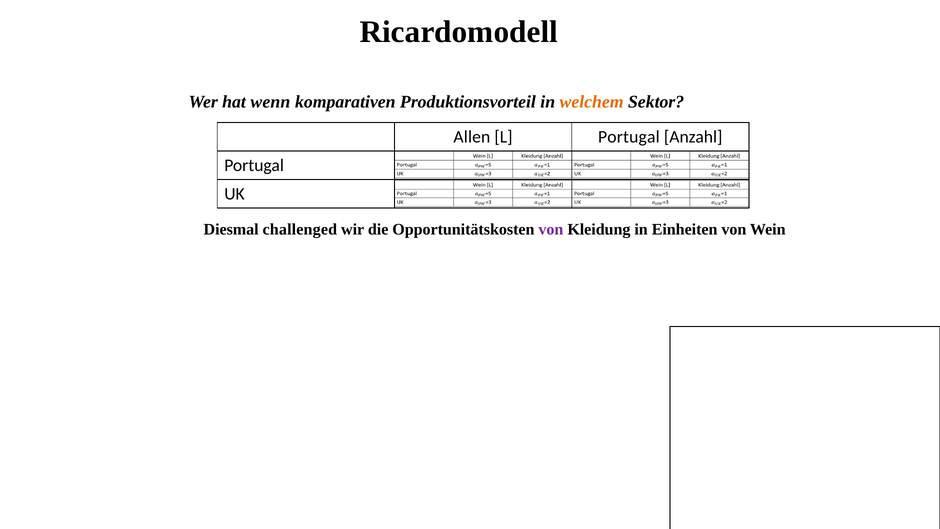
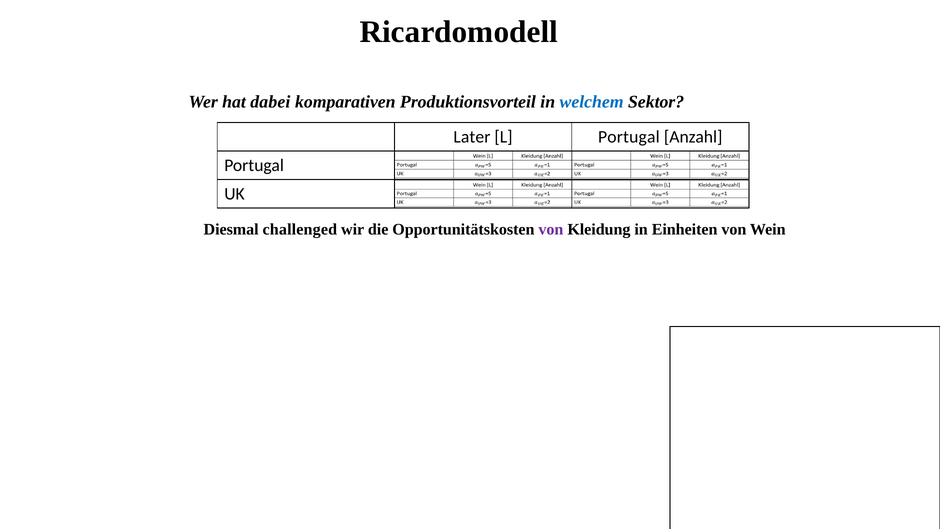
wenn: wenn -> dabei
welchem colour: orange -> blue
Allen: Allen -> Later
